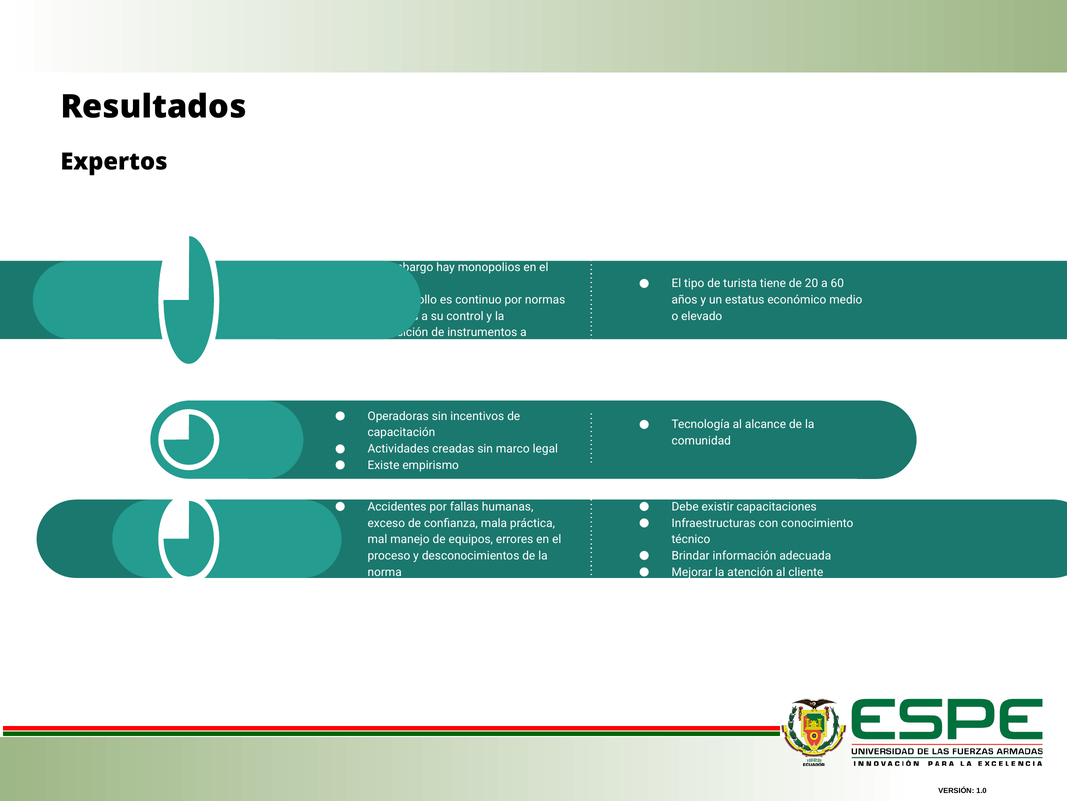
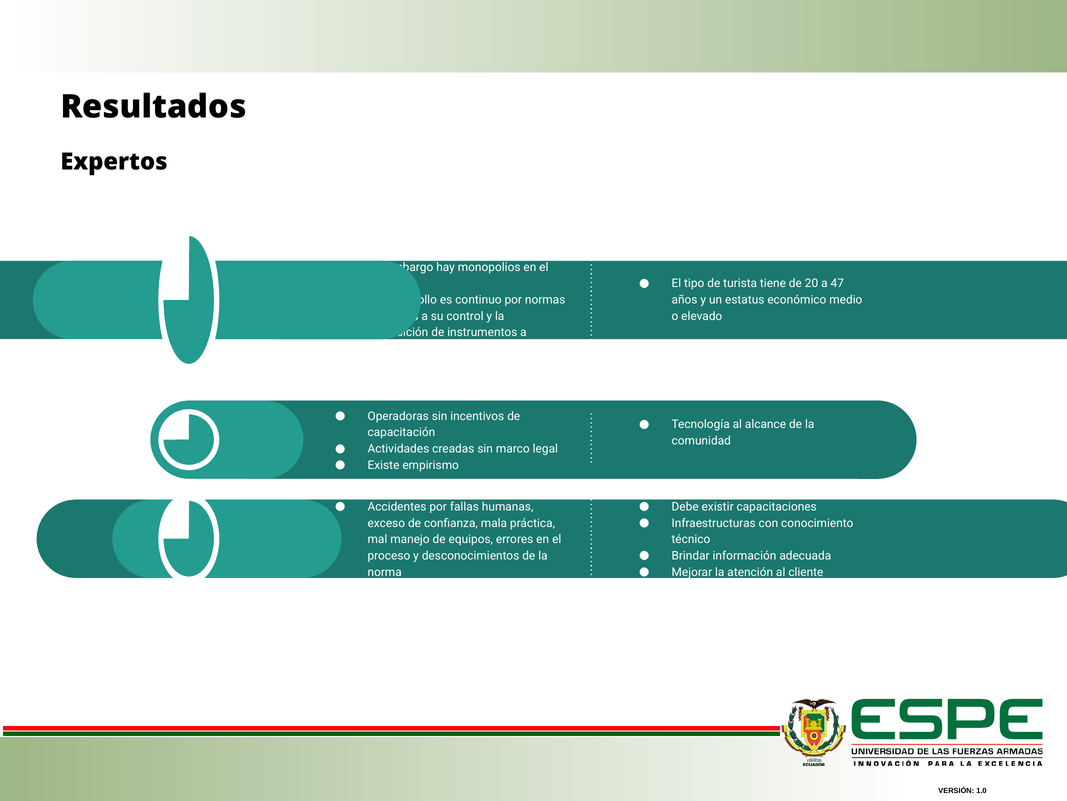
60: 60 -> 47
